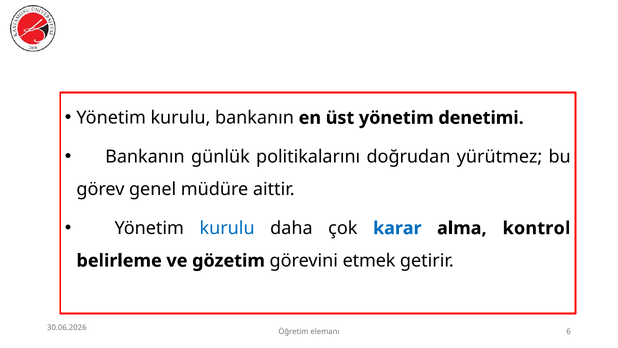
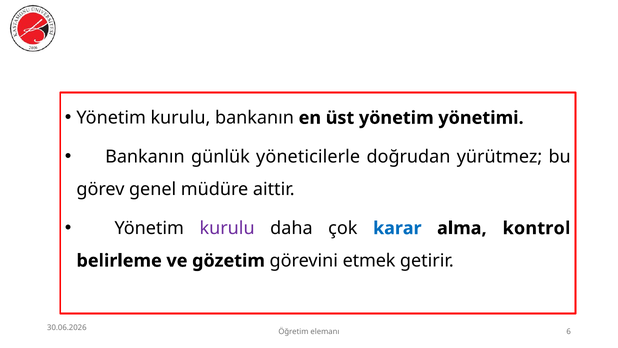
denetimi: denetimi -> yönetimi
politikalarını: politikalarını -> yöneticilerle
kurulu at (227, 228) colour: blue -> purple
